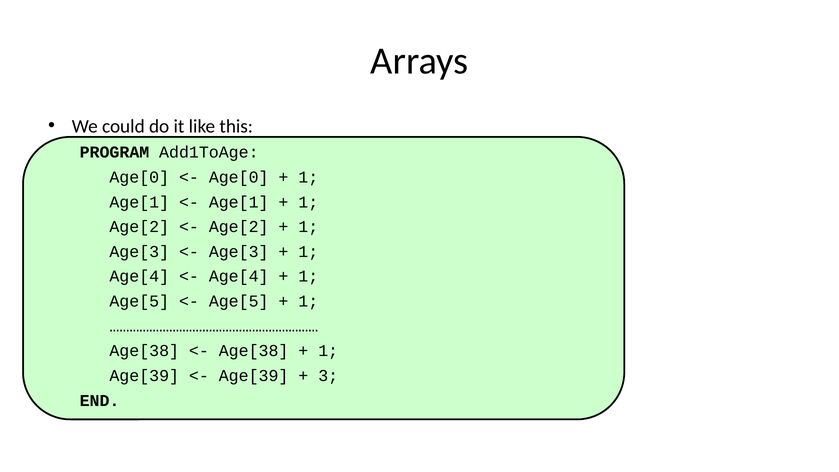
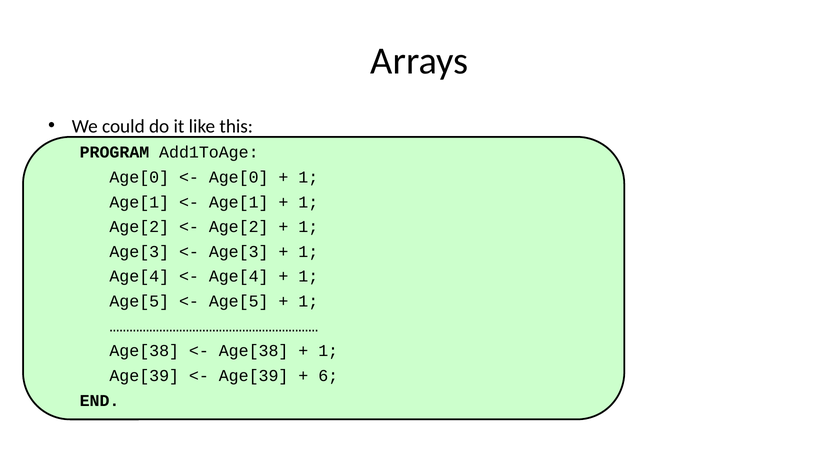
3: 3 -> 6
